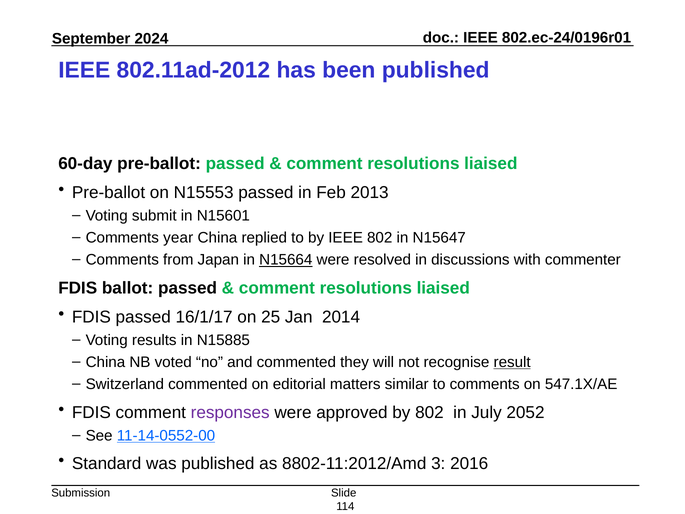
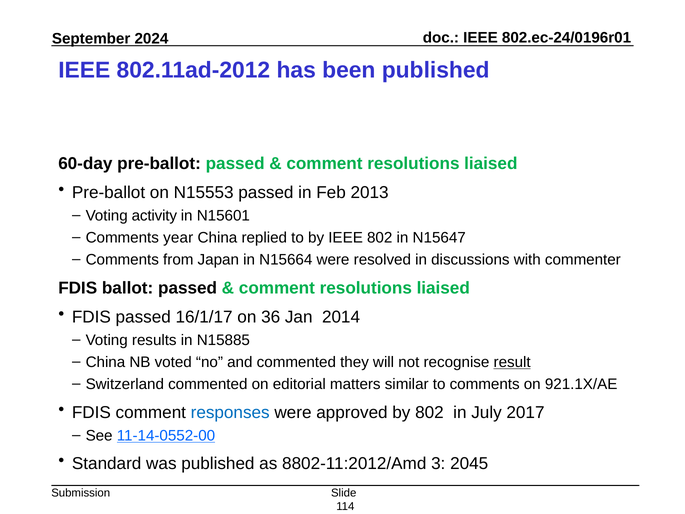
submit: submit -> activity
N15664 underline: present -> none
25: 25 -> 36
547.1X/AE: 547.1X/AE -> 921.1X/AE
responses colour: purple -> blue
2052: 2052 -> 2017
2016: 2016 -> 2045
